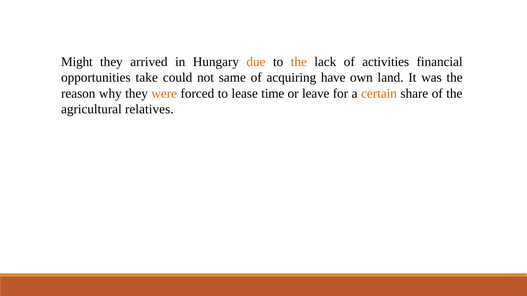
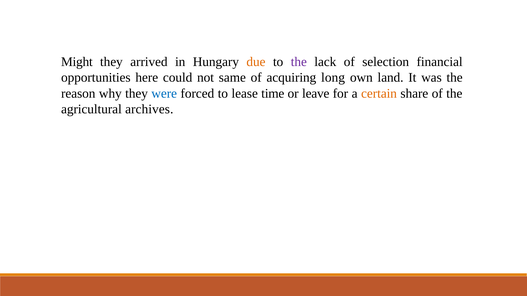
the at (299, 62) colour: orange -> purple
activities: activities -> selection
take: take -> here
have: have -> long
were colour: orange -> blue
relatives: relatives -> archives
